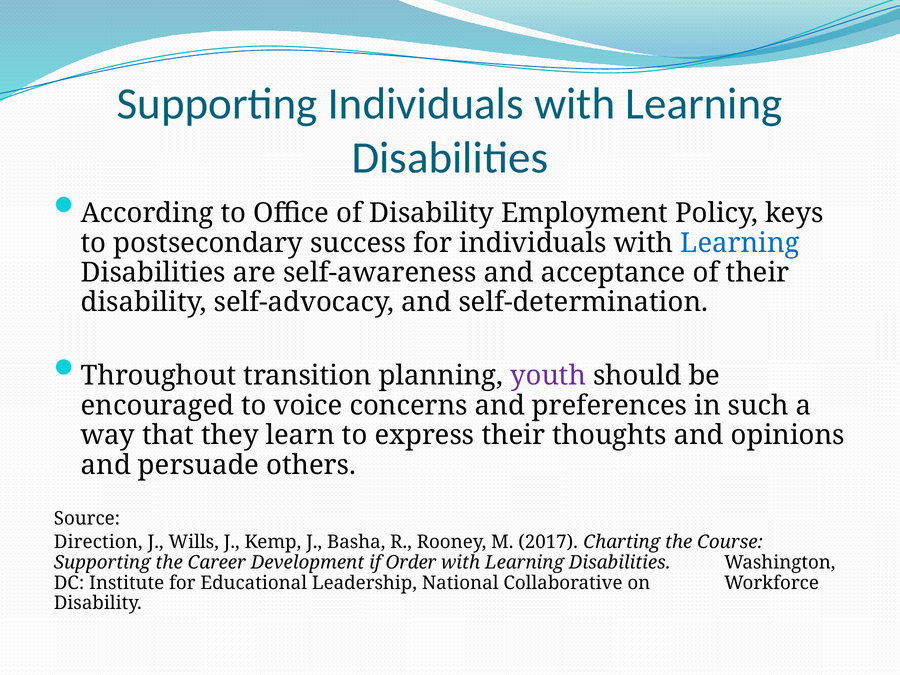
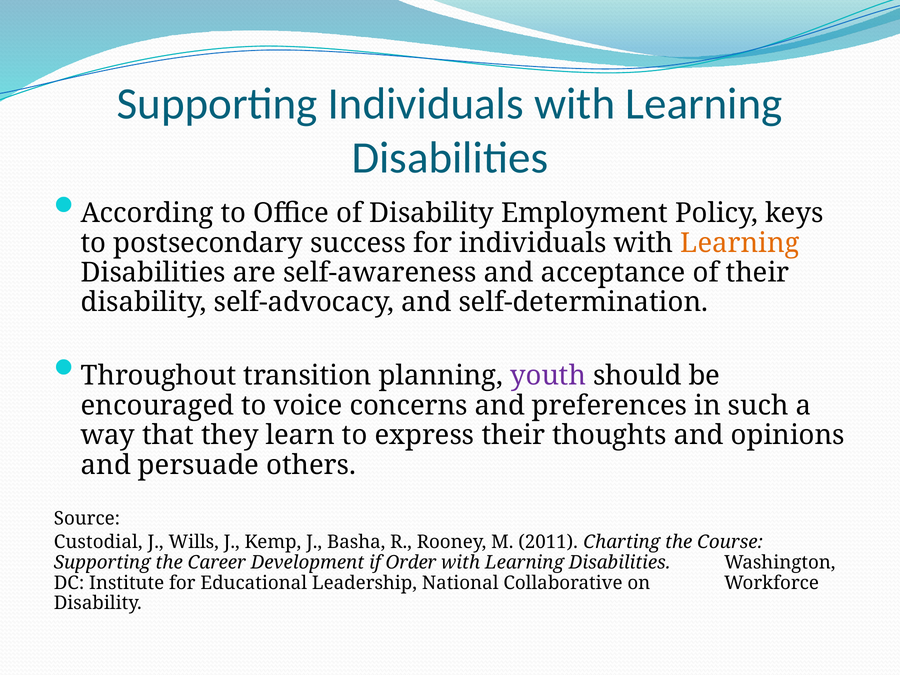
Learning at (740, 243) colour: blue -> orange
Direction: Direction -> Custodial
2017: 2017 -> 2011
